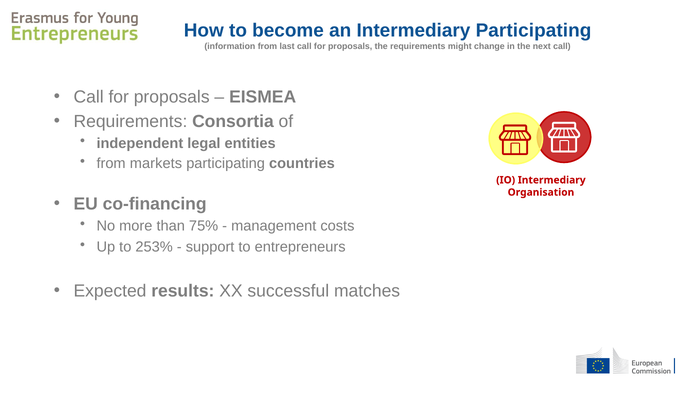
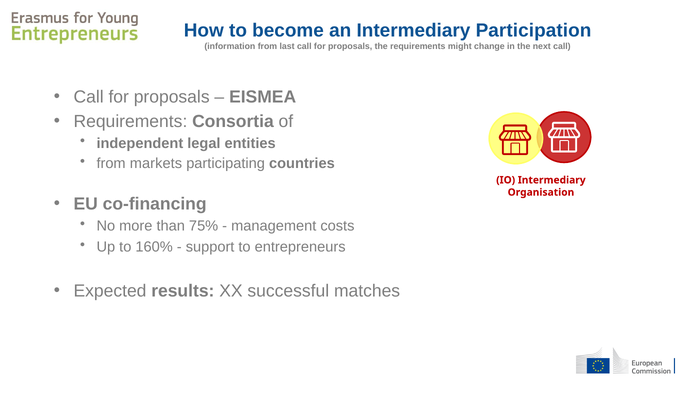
Intermediary Participating: Participating -> Participation
253%: 253% -> 160%
